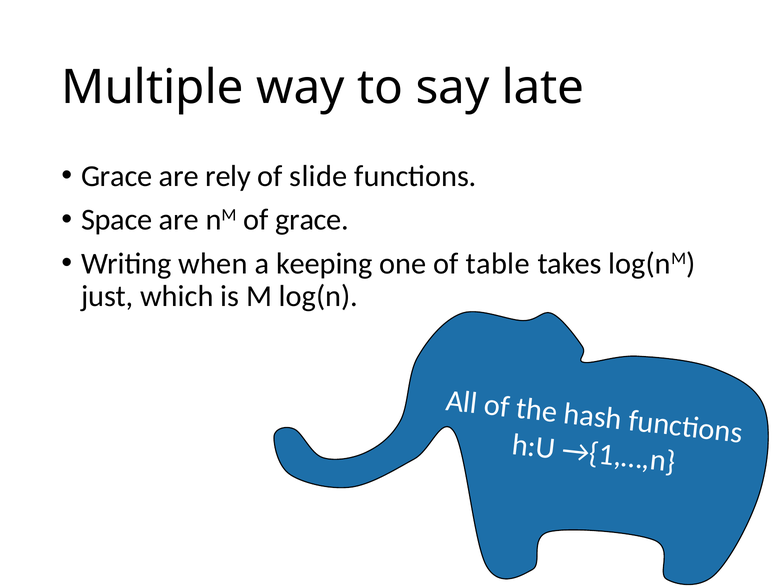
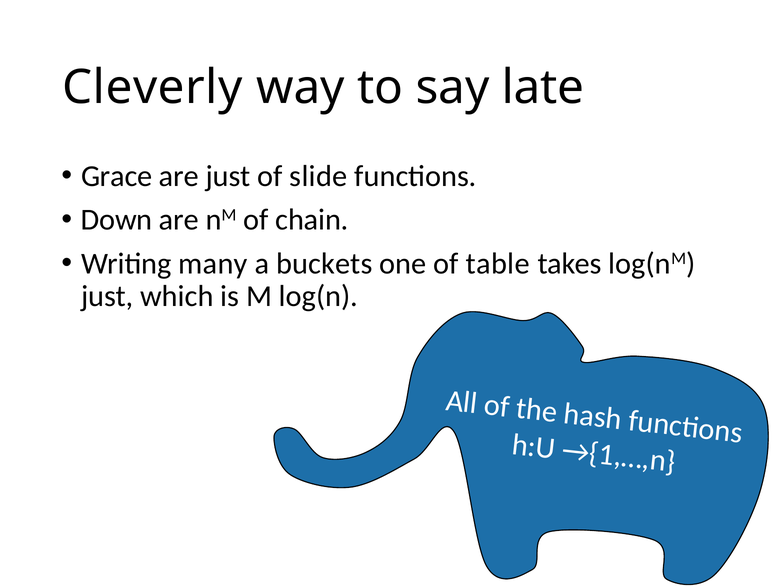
Multiple: Multiple -> Cleverly
are rely: rely -> just
Space: Space -> Down
of grace: grace -> chain
when: when -> many
keeping: keeping -> buckets
